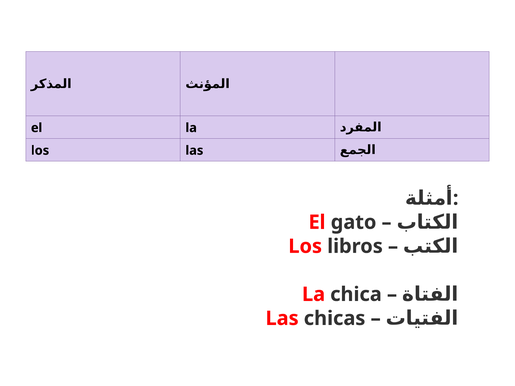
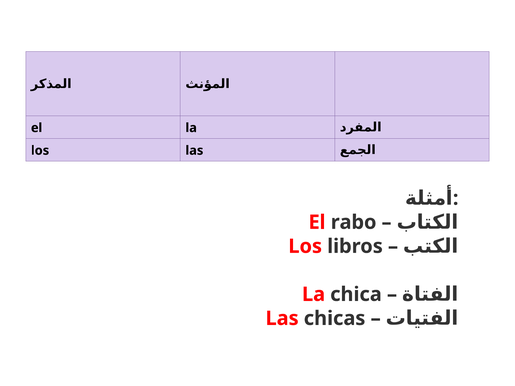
gato: gato -> rabo
